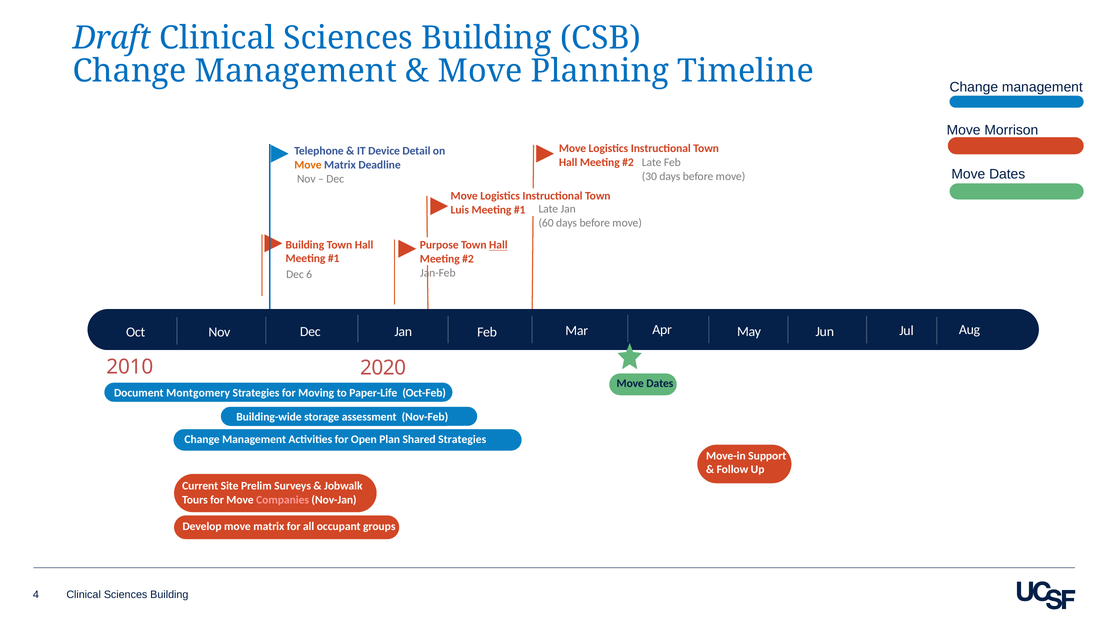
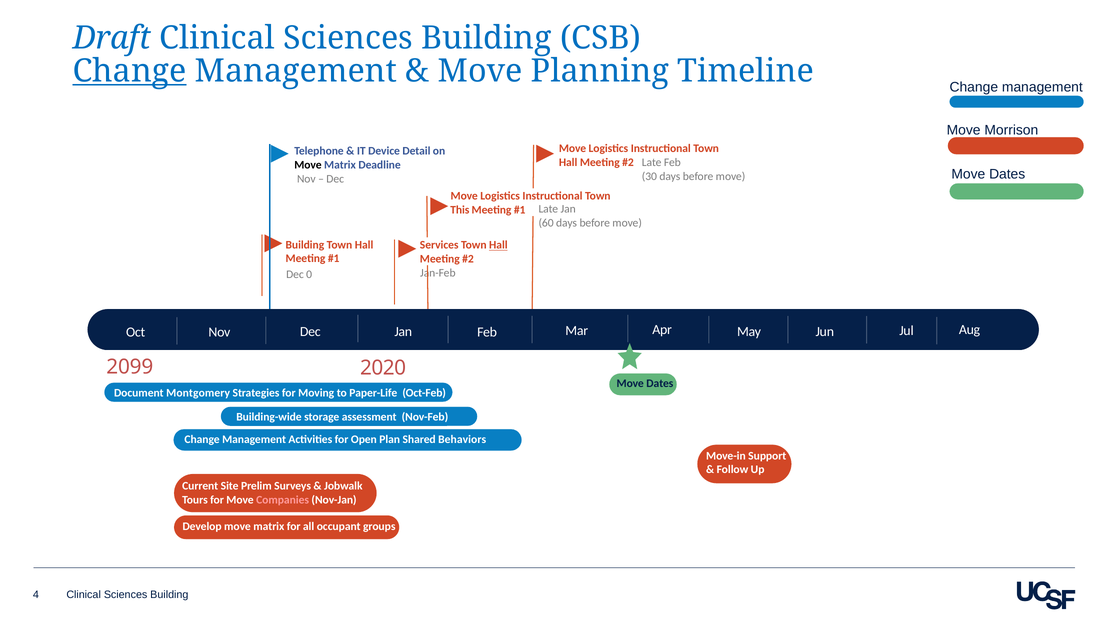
Change at (130, 71) underline: none -> present
Move at (308, 165) colour: orange -> black
Luis: Luis -> This
Purpose: Purpose -> Services
6: 6 -> 0
2010: 2010 -> 2099
Shared Strategies: Strategies -> Behaviors
